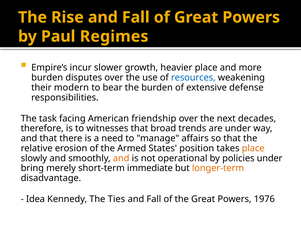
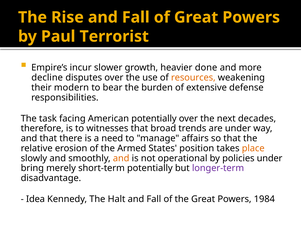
Regimes: Regimes -> Terrorist
heavier place: place -> done
burden at (47, 78): burden -> decline
resources colour: blue -> orange
American friendship: friendship -> potentially
short-term immediate: immediate -> potentially
longer-term colour: orange -> purple
Ties: Ties -> Halt
1976: 1976 -> 1984
